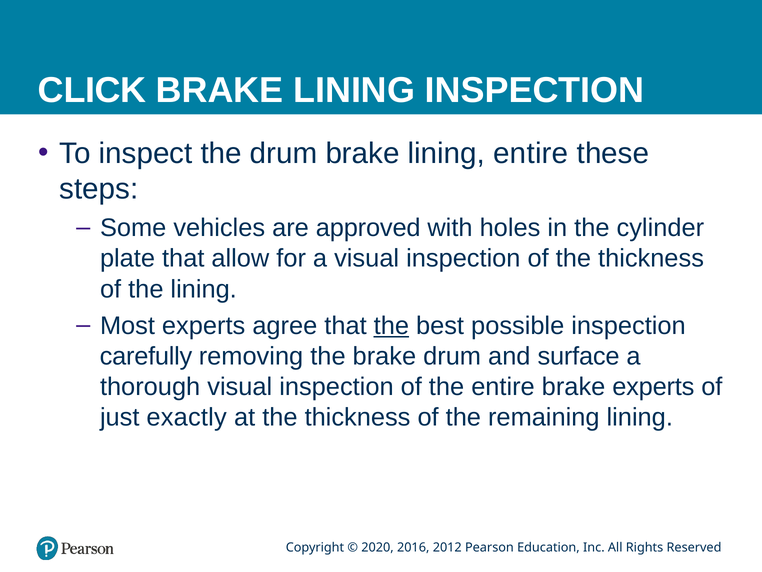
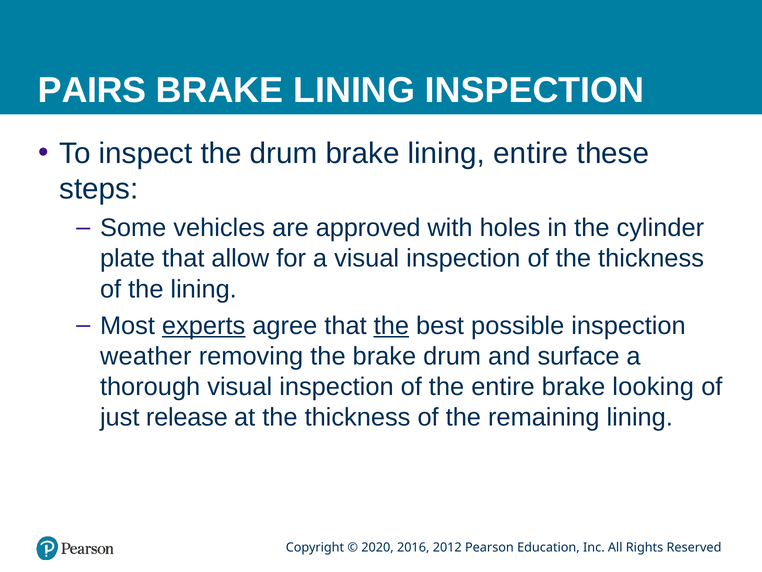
CLICK: CLICK -> PAIRS
experts at (204, 326) underline: none -> present
carefully: carefully -> weather
brake experts: experts -> looking
exactly: exactly -> release
